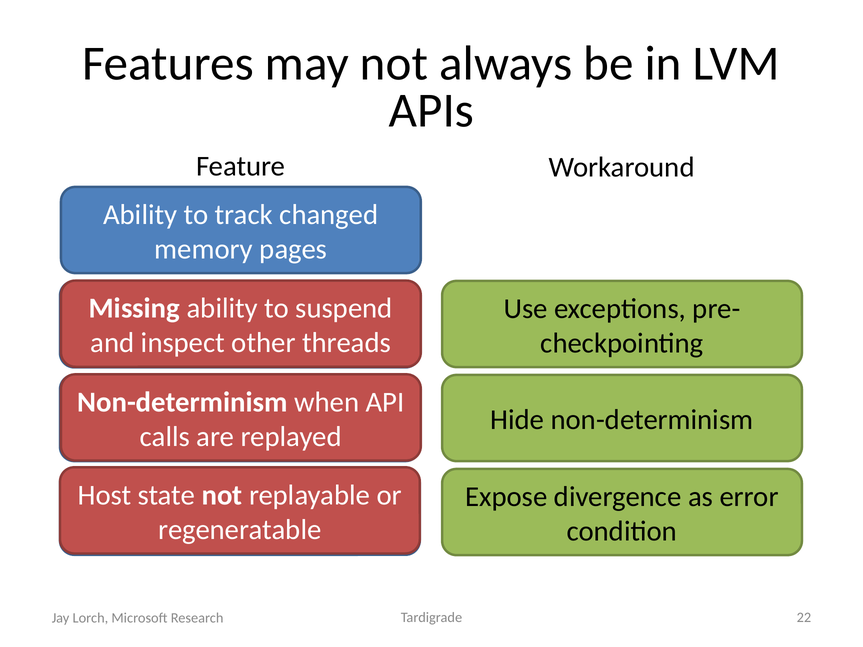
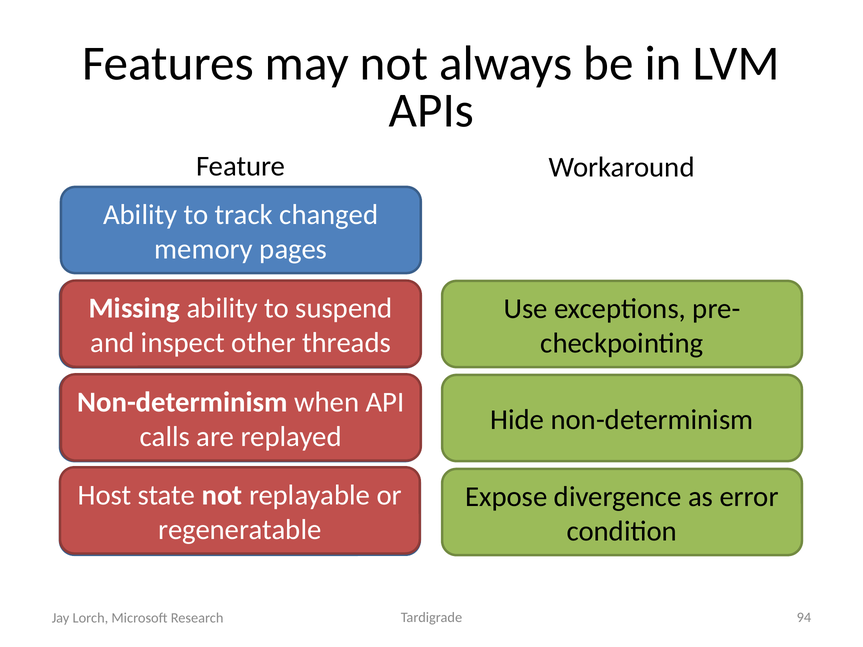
22: 22 -> 94
